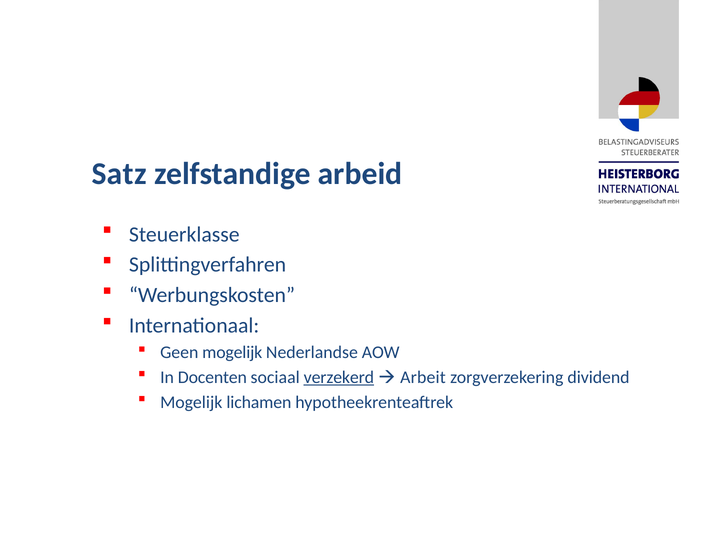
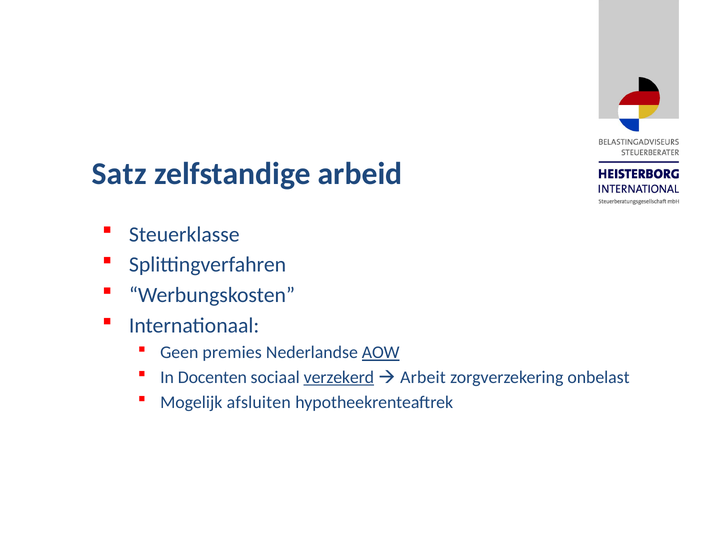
Geen mogelijk: mogelijk -> premies
AOW underline: none -> present
dividend: dividend -> onbelast
lichamen: lichamen -> afsluiten
